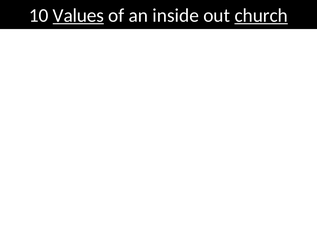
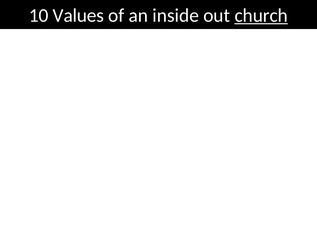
Values underline: present -> none
